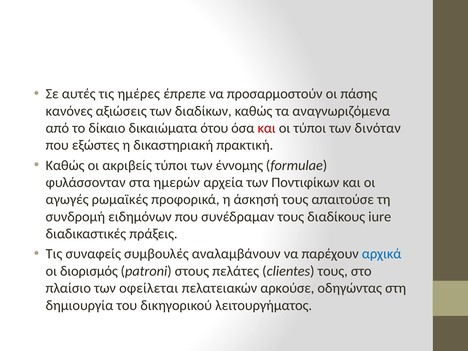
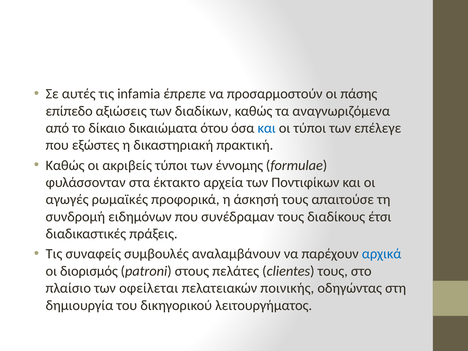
ημέρες: ημέρες -> infamia
κανόνες: κανόνες -> επίπεδο
και at (267, 128) colour: red -> blue
δινόταν: δινόταν -> επέλεγε
ημερών: ημερών -> έκτακτο
iure: iure -> έτσι
αρκούσε: αρκούσε -> ποινικής
